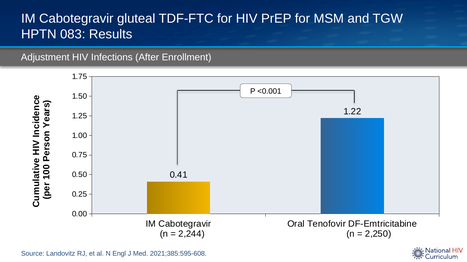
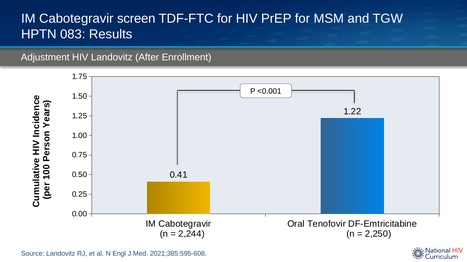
gluteal: gluteal -> screen
HIV Infections: Infections -> Landovitz
